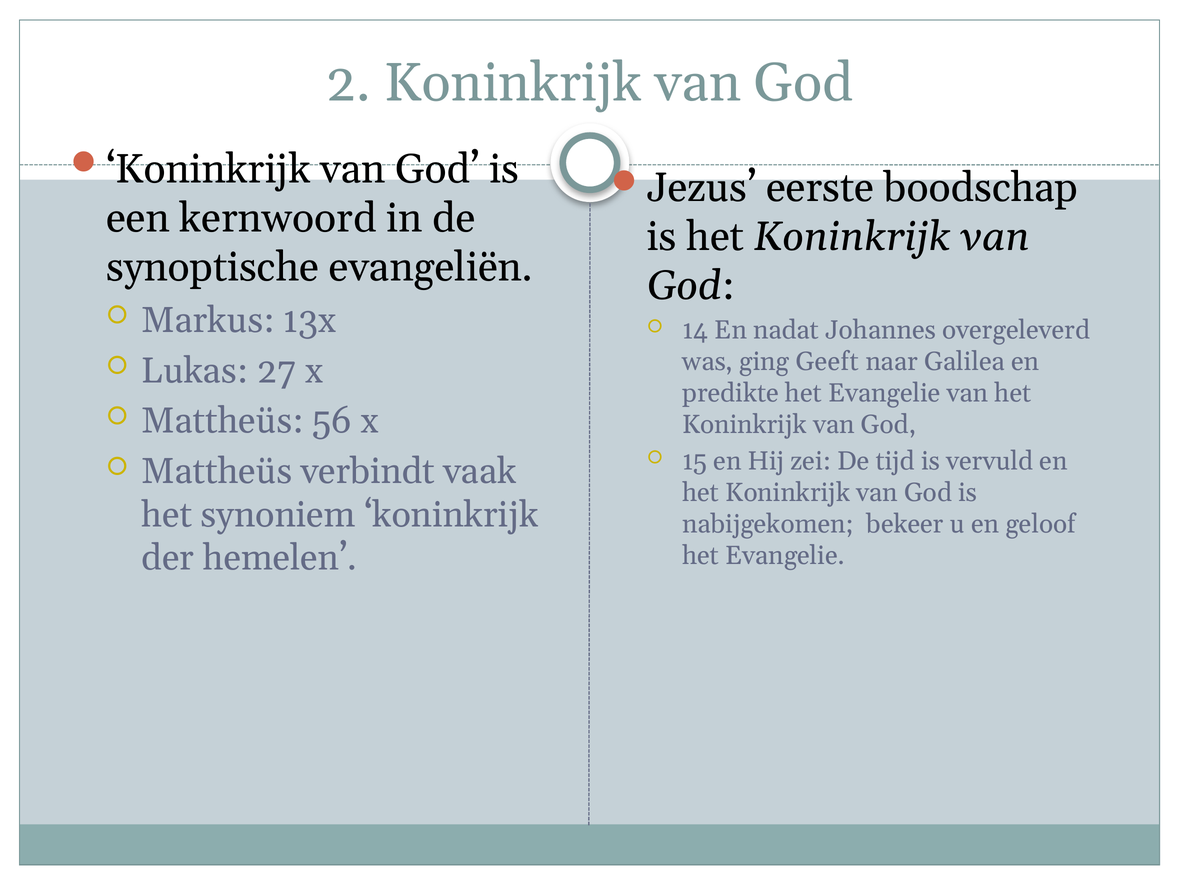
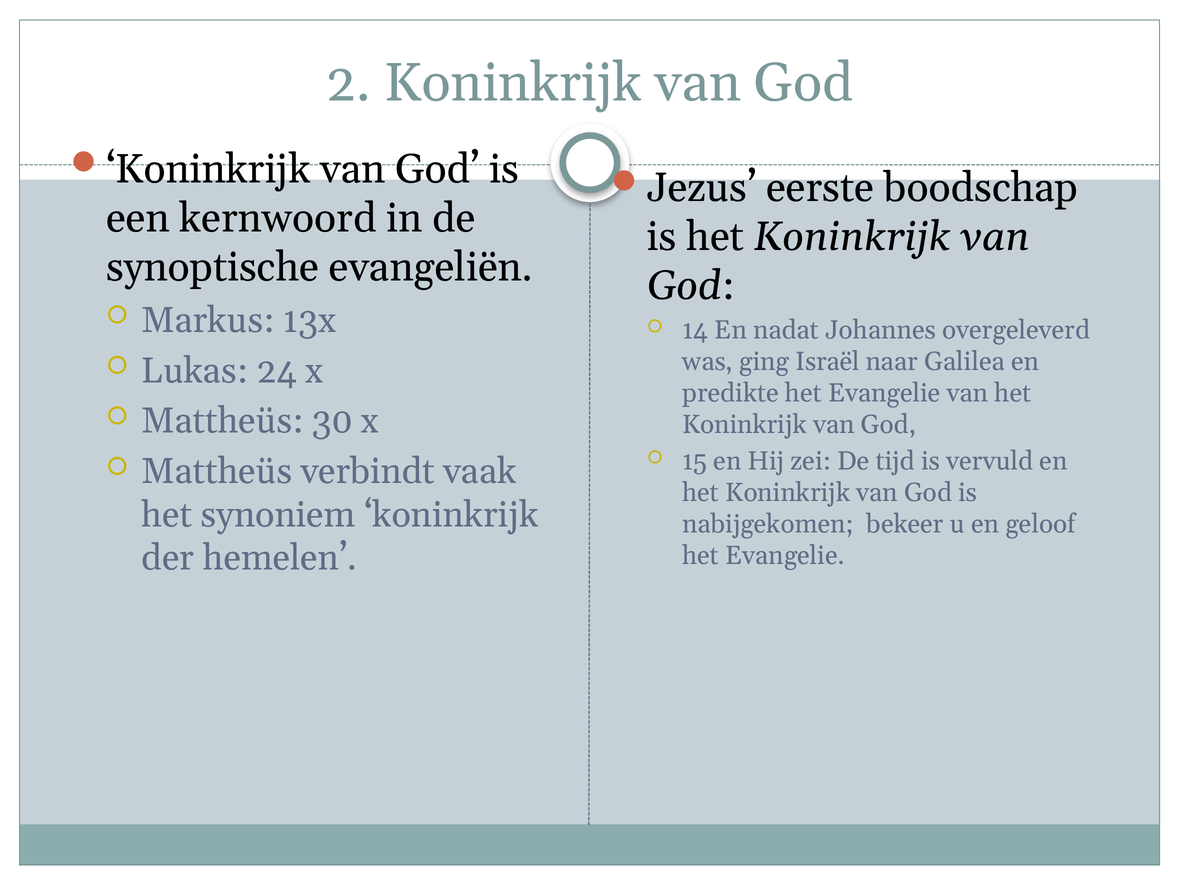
Geeft: Geeft -> Israël
27: 27 -> 24
56: 56 -> 30
